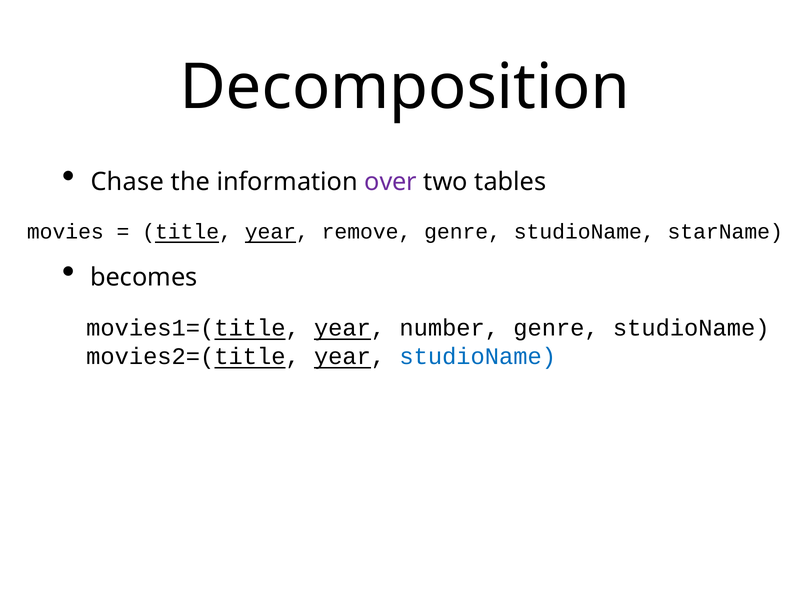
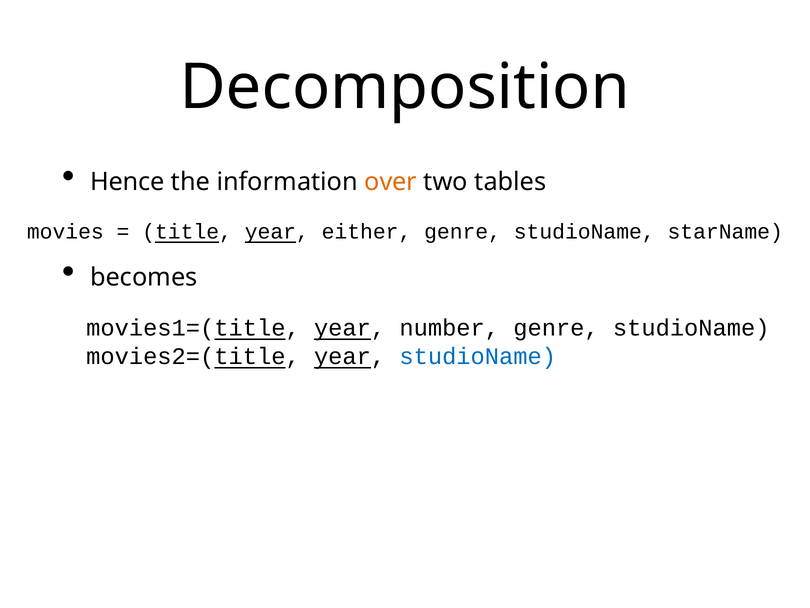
Chase: Chase -> Hence
over colour: purple -> orange
remove: remove -> either
